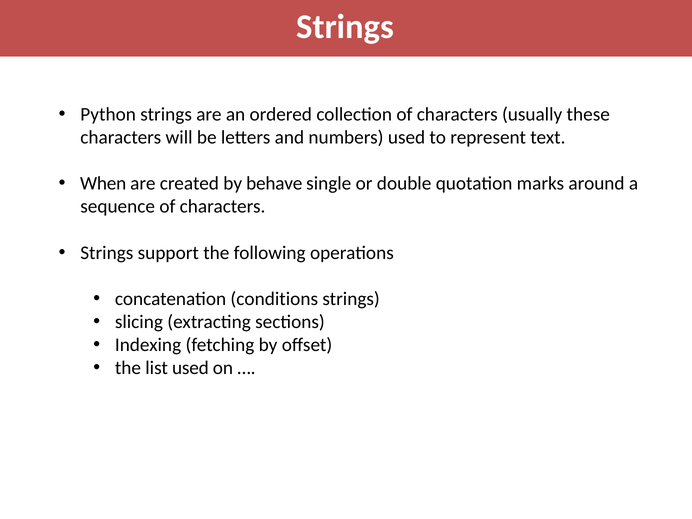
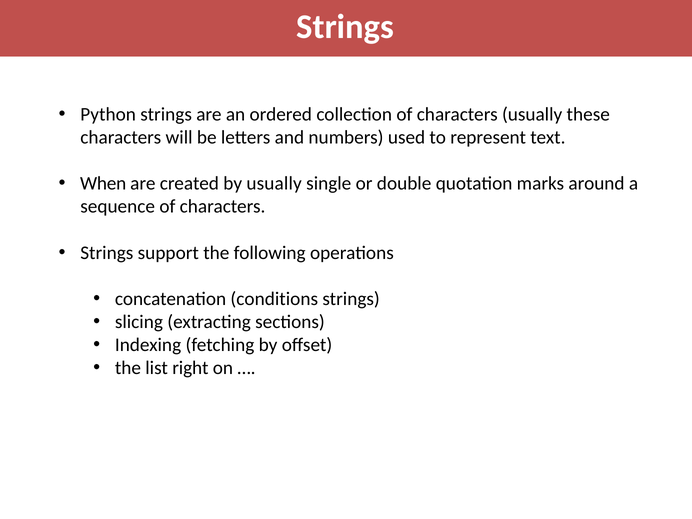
by behave: behave -> usually
list used: used -> right
